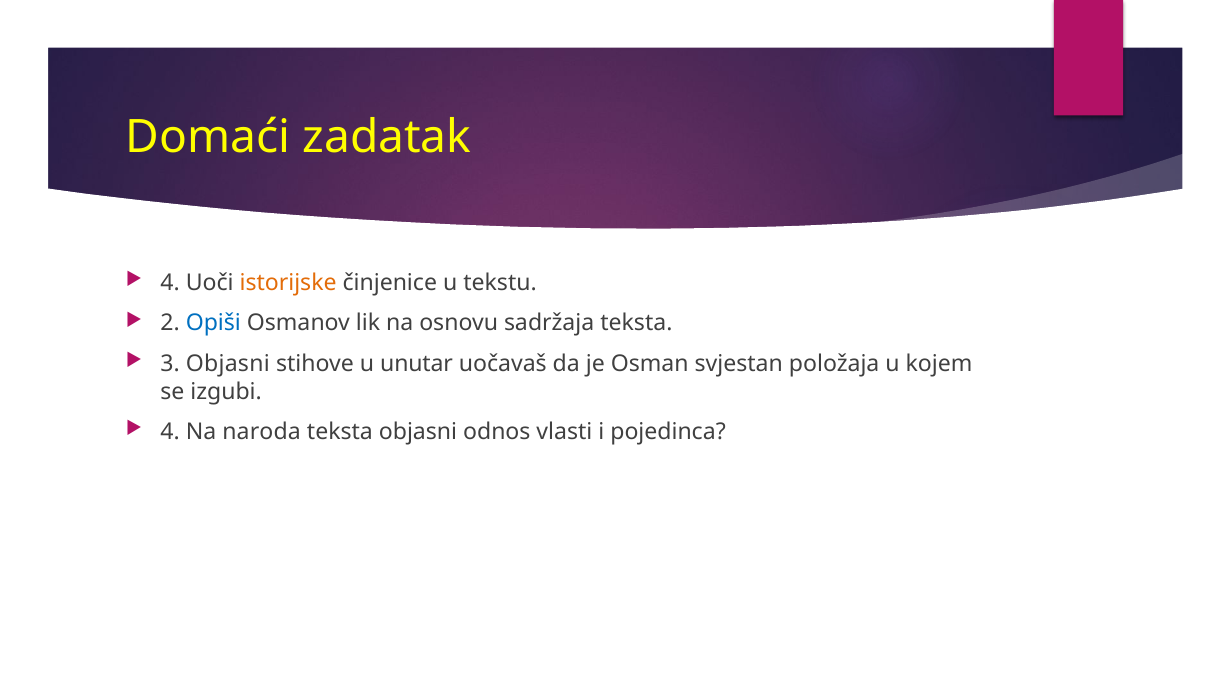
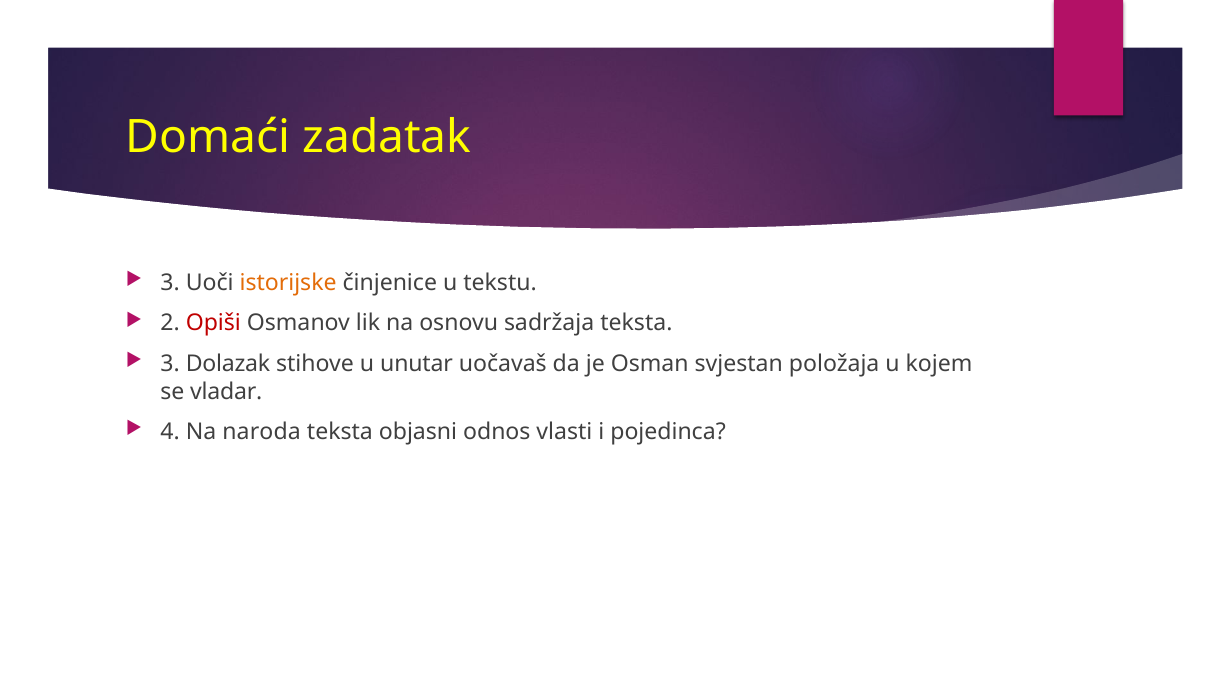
4 at (170, 283): 4 -> 3
Opiši colour: blue -> red
3 Objasni: Objasni -> Dolazak
izgubi: izgubi -> vladar
